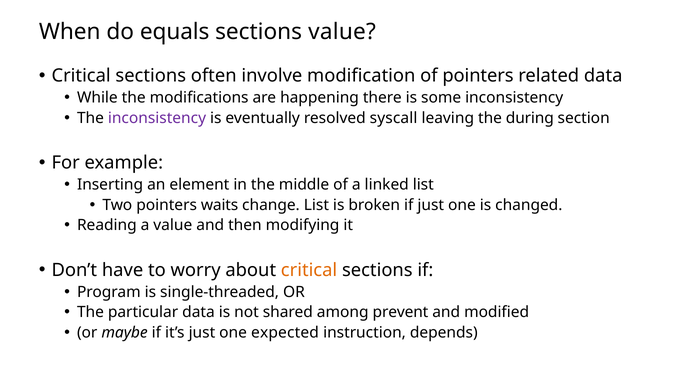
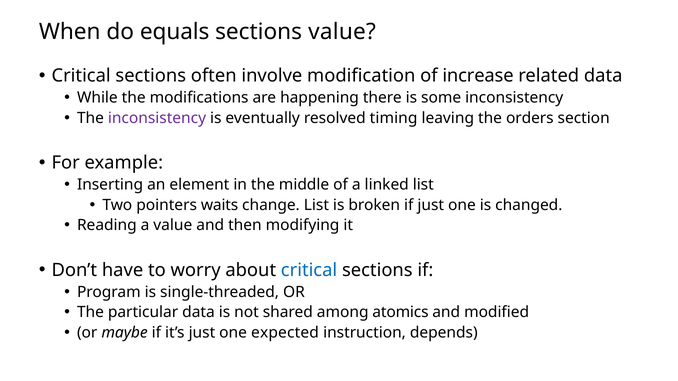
of pointers: pointers -> increase
syscall: syscall -> timing
during: during -> orders
critical at (309, 270) colour: orange -> blue
prevent: prevent -> atomics
